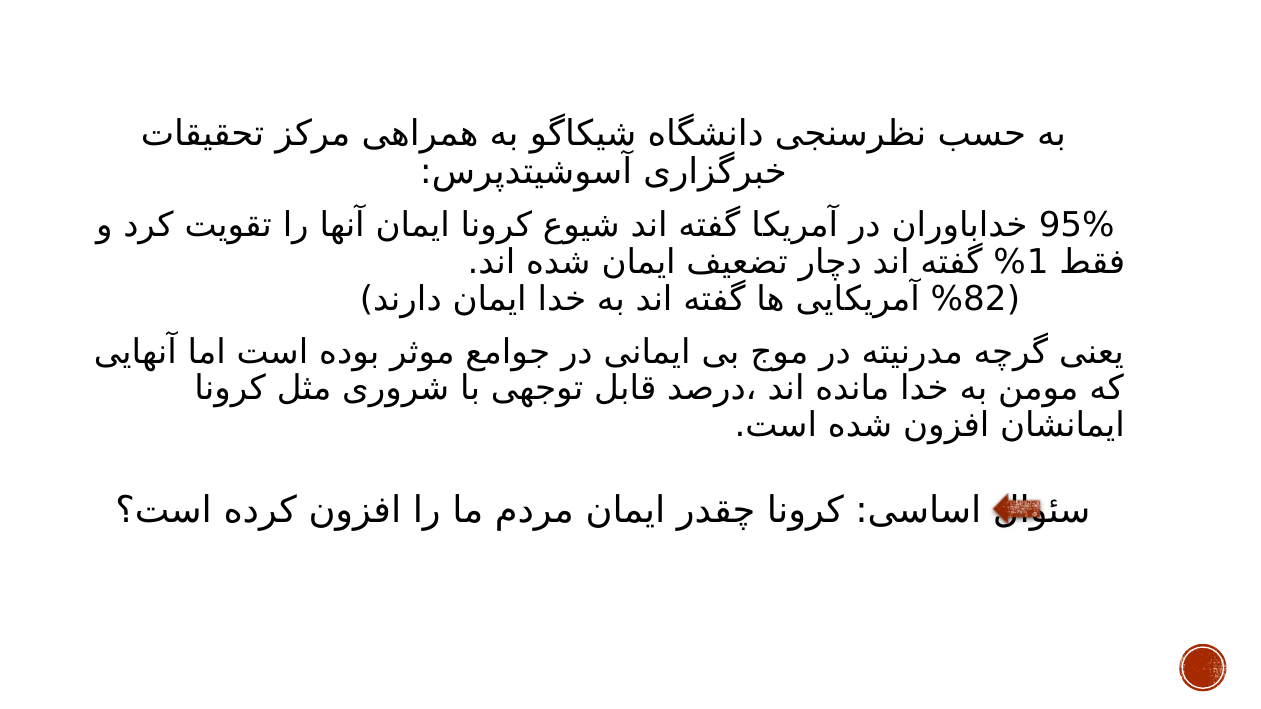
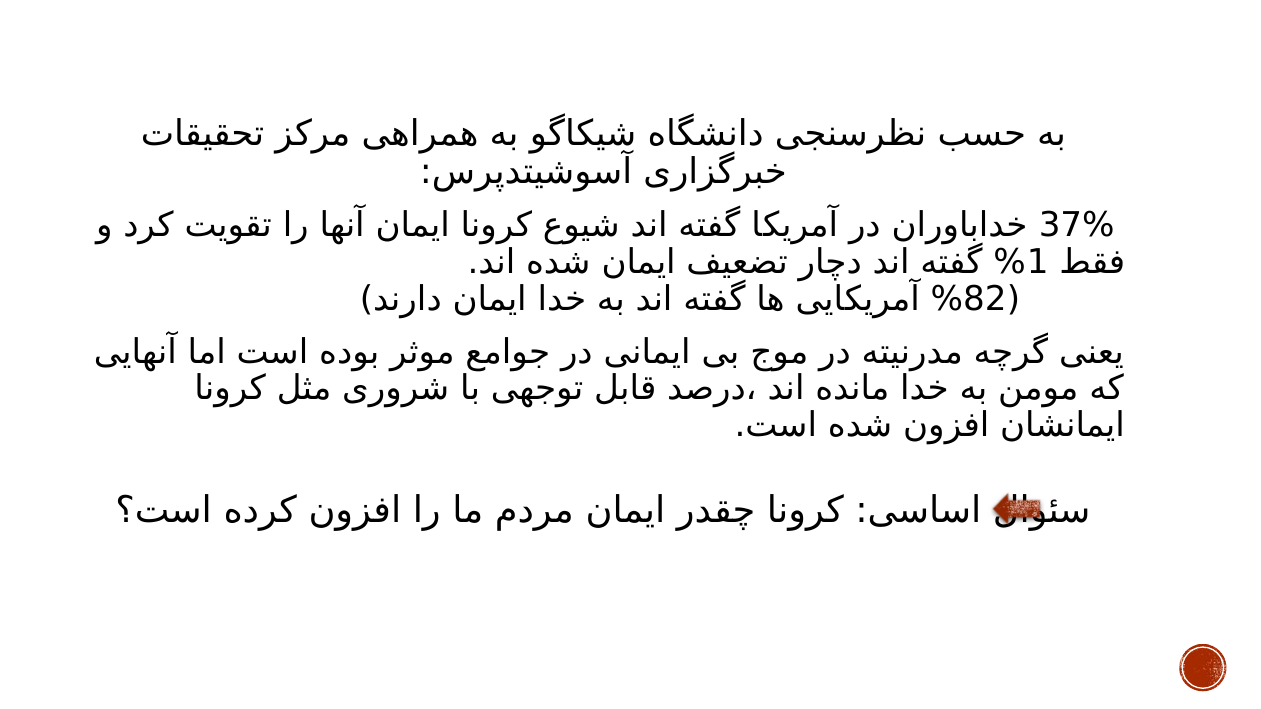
95%: 95% -> 37%
